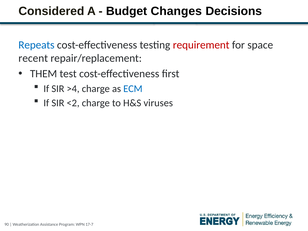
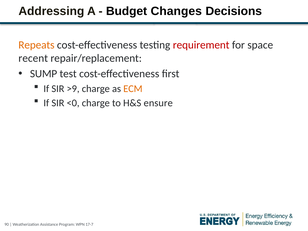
Considered: Considered -> Addressing
Repeats colour: blue -> orange
THEM: THEM -> SUMP
>4: >4 -> >9
ECM colour: blue -> orange
<2: <2 -> <0
viruses: viruses -> ensure
